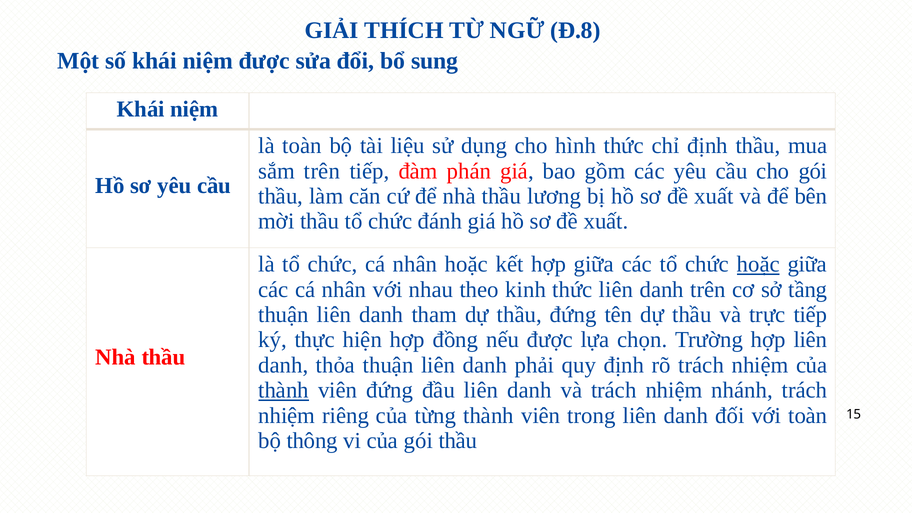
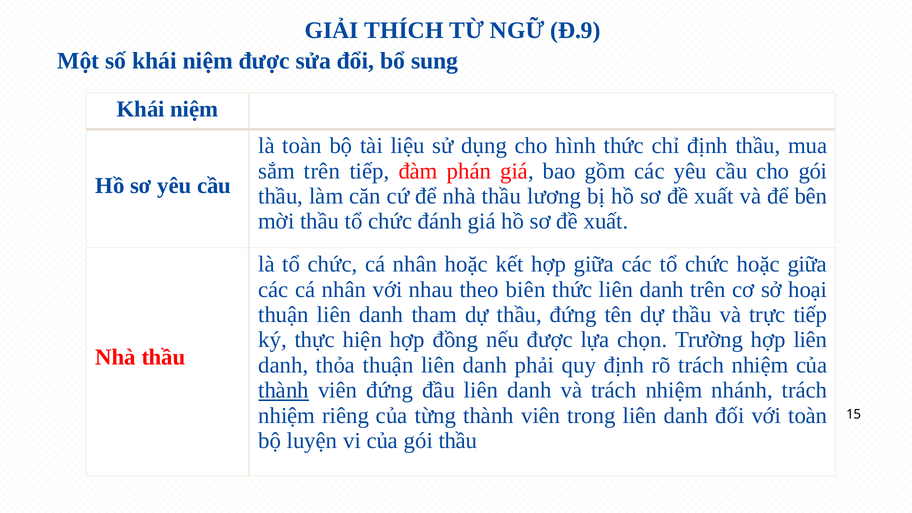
Đ.8: Đ.8 -> Đ.9
hoặc at (758, 264) underline: present -> none
kinh: kinh -> biên
tầng: tầng -> hoại
thông: thông -> luyện
